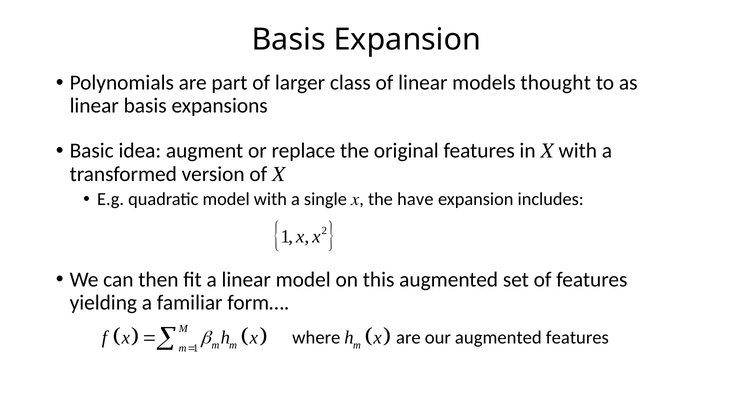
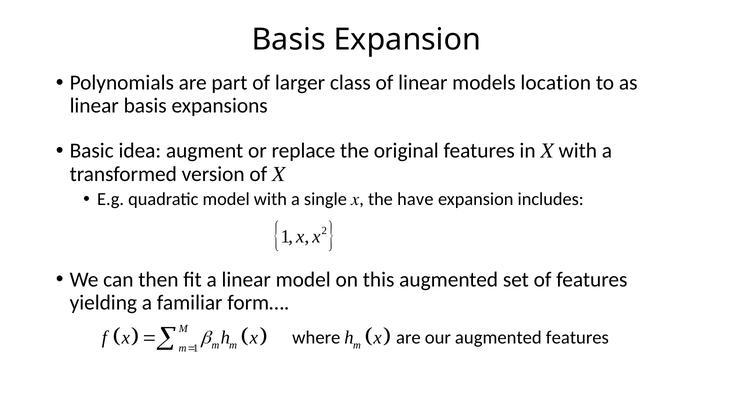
thought: thought -> location
